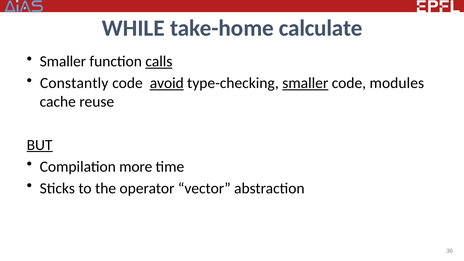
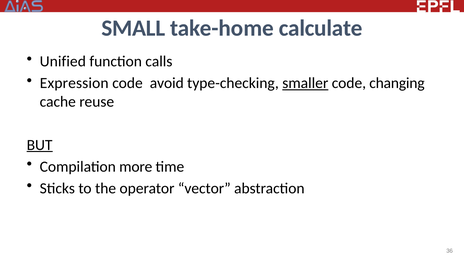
WHILE: WHILE -> SMALL
Smaller at (63, 61): Smaller -> Unified
calls underline: present -> none
Constantly: Constantly -> Expression
avoid underline: present -> none
modules: modules -> changing
